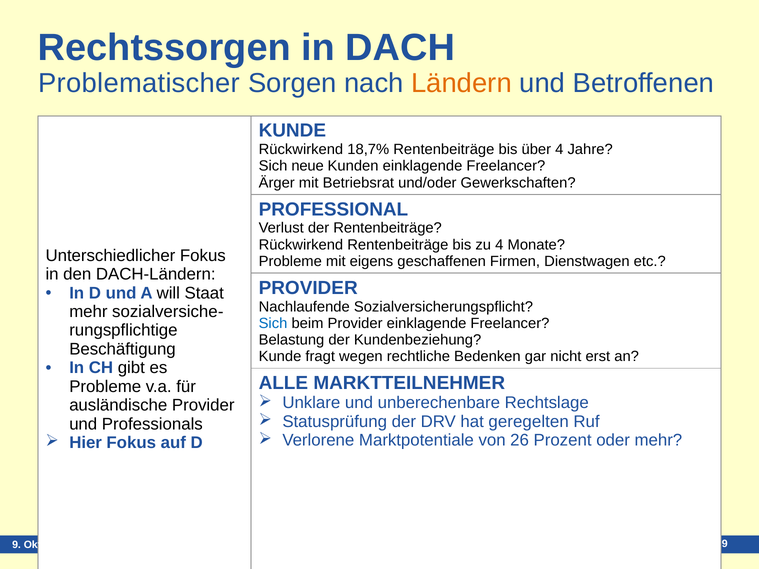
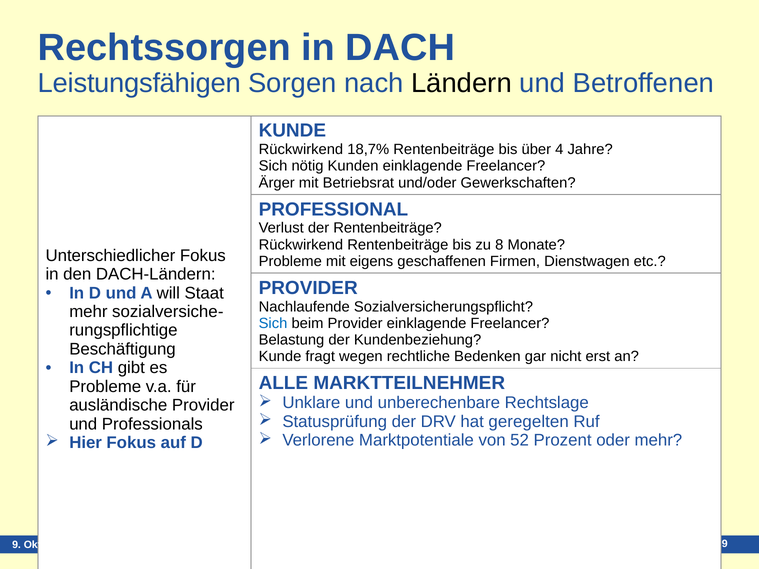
Problematischer: Problematischer -> Leistungsfähigen
Ländern colour: orange -> black
neue: neue -> nötig
zu 4: 4 -> 8
26: 26 -> 52
